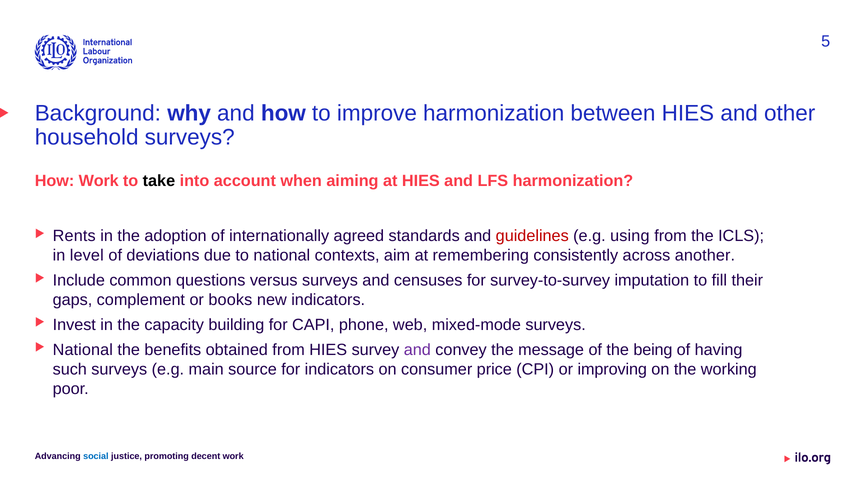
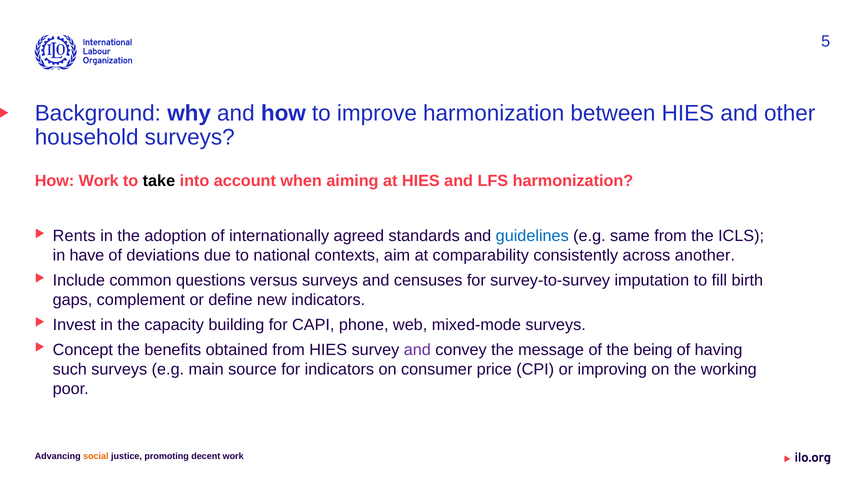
guidelines colour: red -> blue
using: using -> same
level: level -> have
remembering: remembering -> comparability
their: their -> birth
books: books -> define
National at (83, 349): National -> Concept
social colour: blue -> orange
